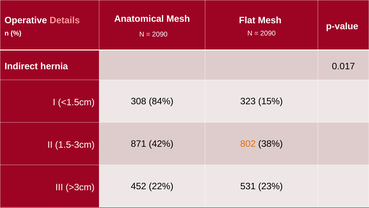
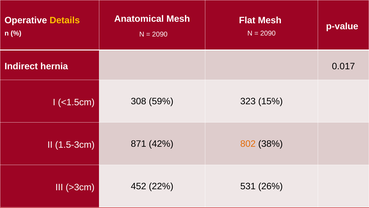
Details colour: pink -> yellow
84%: 84% -> 59%
23%: 23% -> 26%
